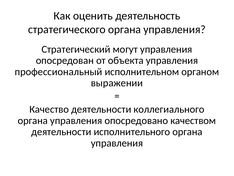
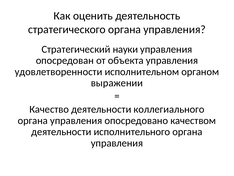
могут: могут -> науки
профессиональный: профессиональный -> удовлетворенности
